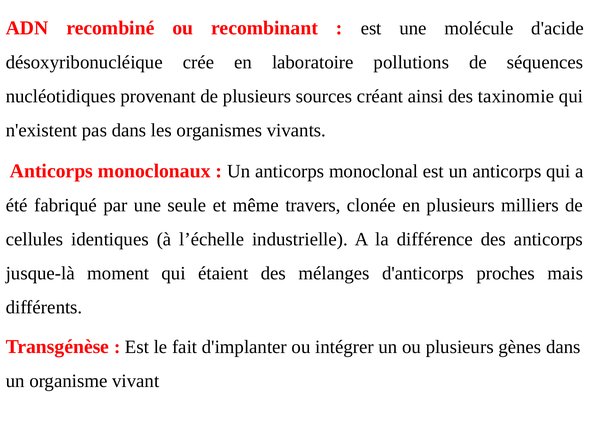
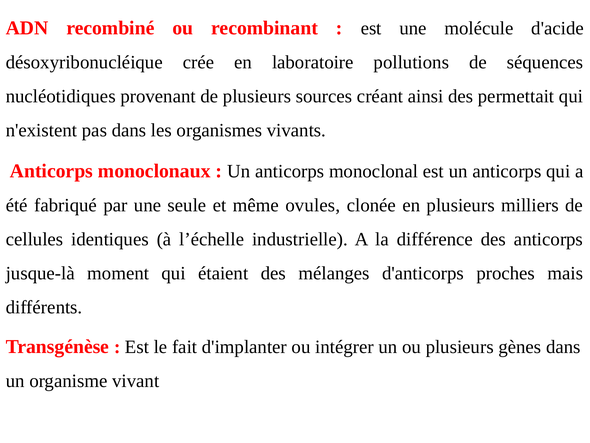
taxinomie: taxinomie -> permettait
travers: travers -> ovules
